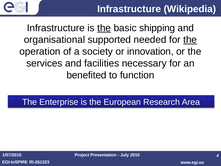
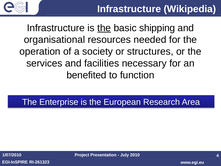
supported: supported -> resources
the at (190, 40) underline: present -> none
innovation: innovation -> structures
